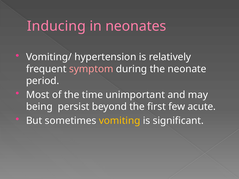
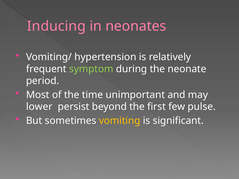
symptom colour: pink -> light green
being: being -> lower
acute: acute -> pulse
